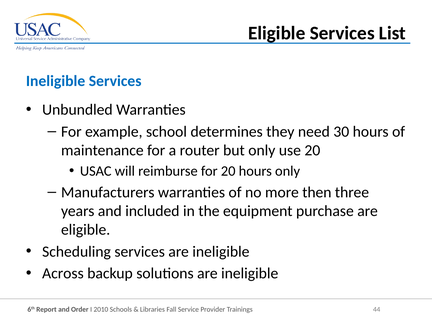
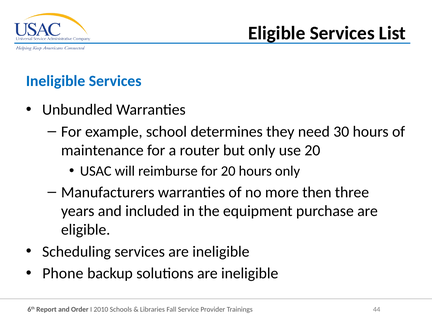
Across: Across -> Phone
